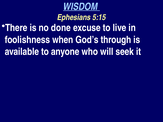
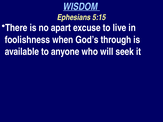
done: done -> apart
